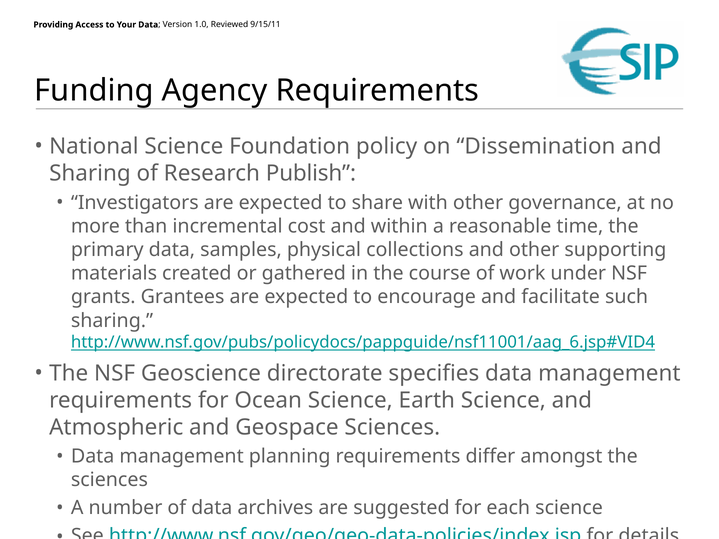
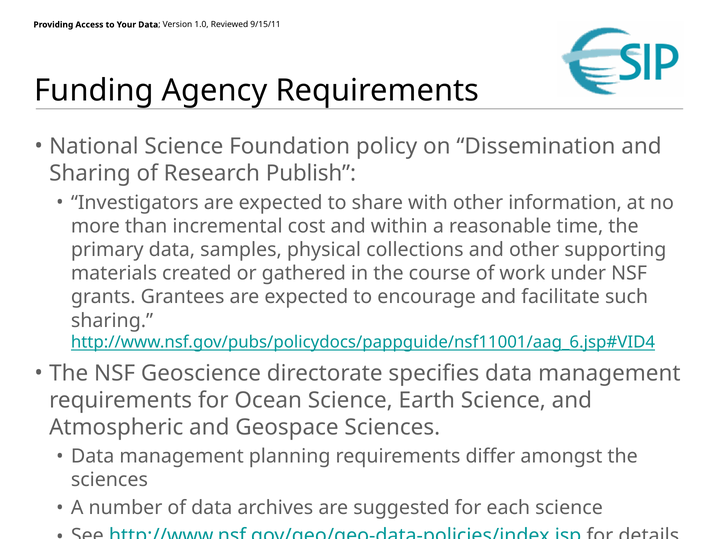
governance: governance -> information
